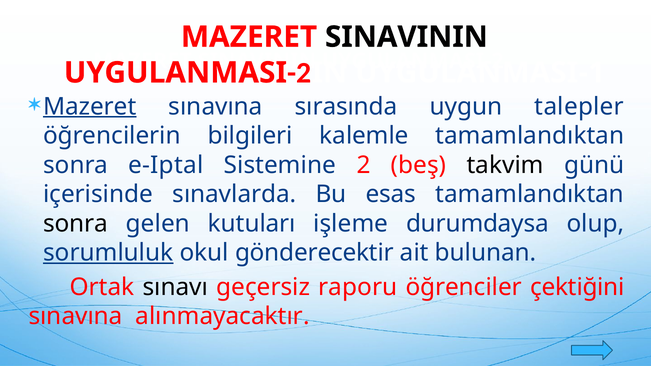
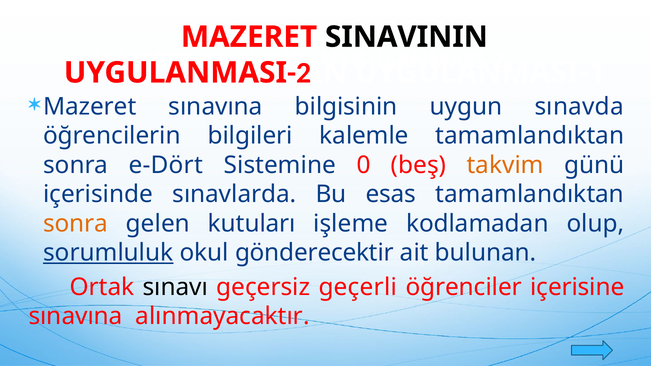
Mazeret at (90, 107) underline: present -> none
sırasında: sırasında -> bilgisinin
talepler: talepler -> sınavda
e-Iptal: e-Iptal -> e-Dört
2: 2 -> 0
takvim colour: black -> orange
sonra at (76, 224) colour: black -> orange
durumdaysa: durumdaysa -> kodlamadan
raporu: raporu -> geçerli
çektiğini: çektiğini -> içerisine
